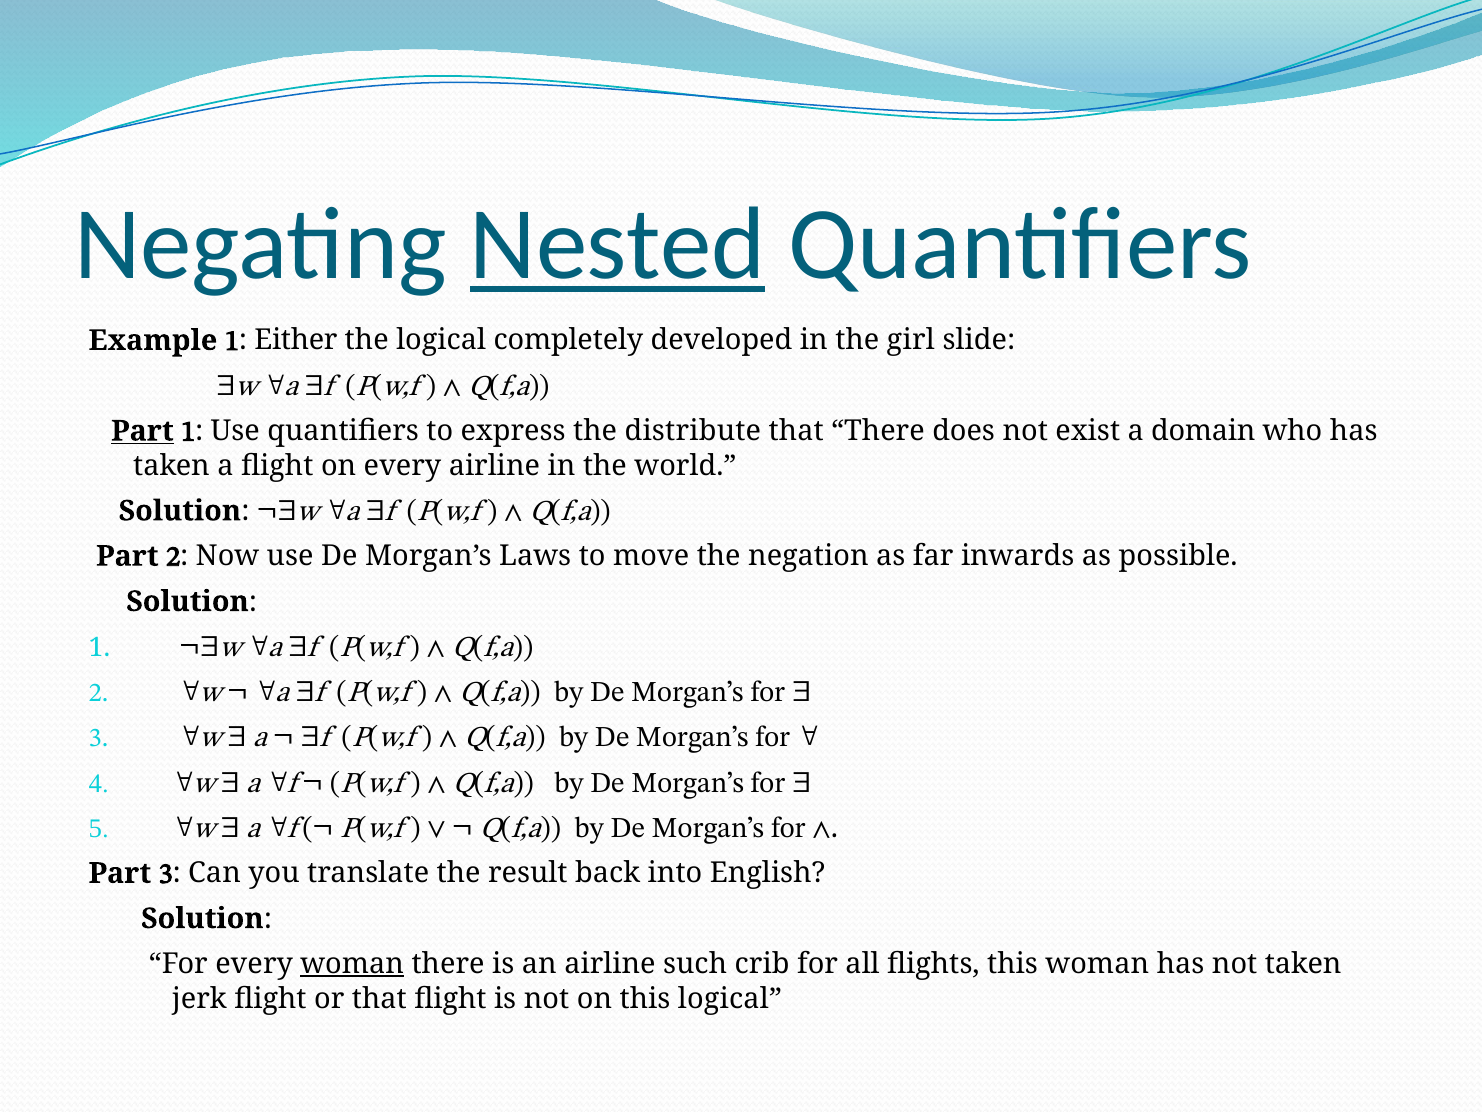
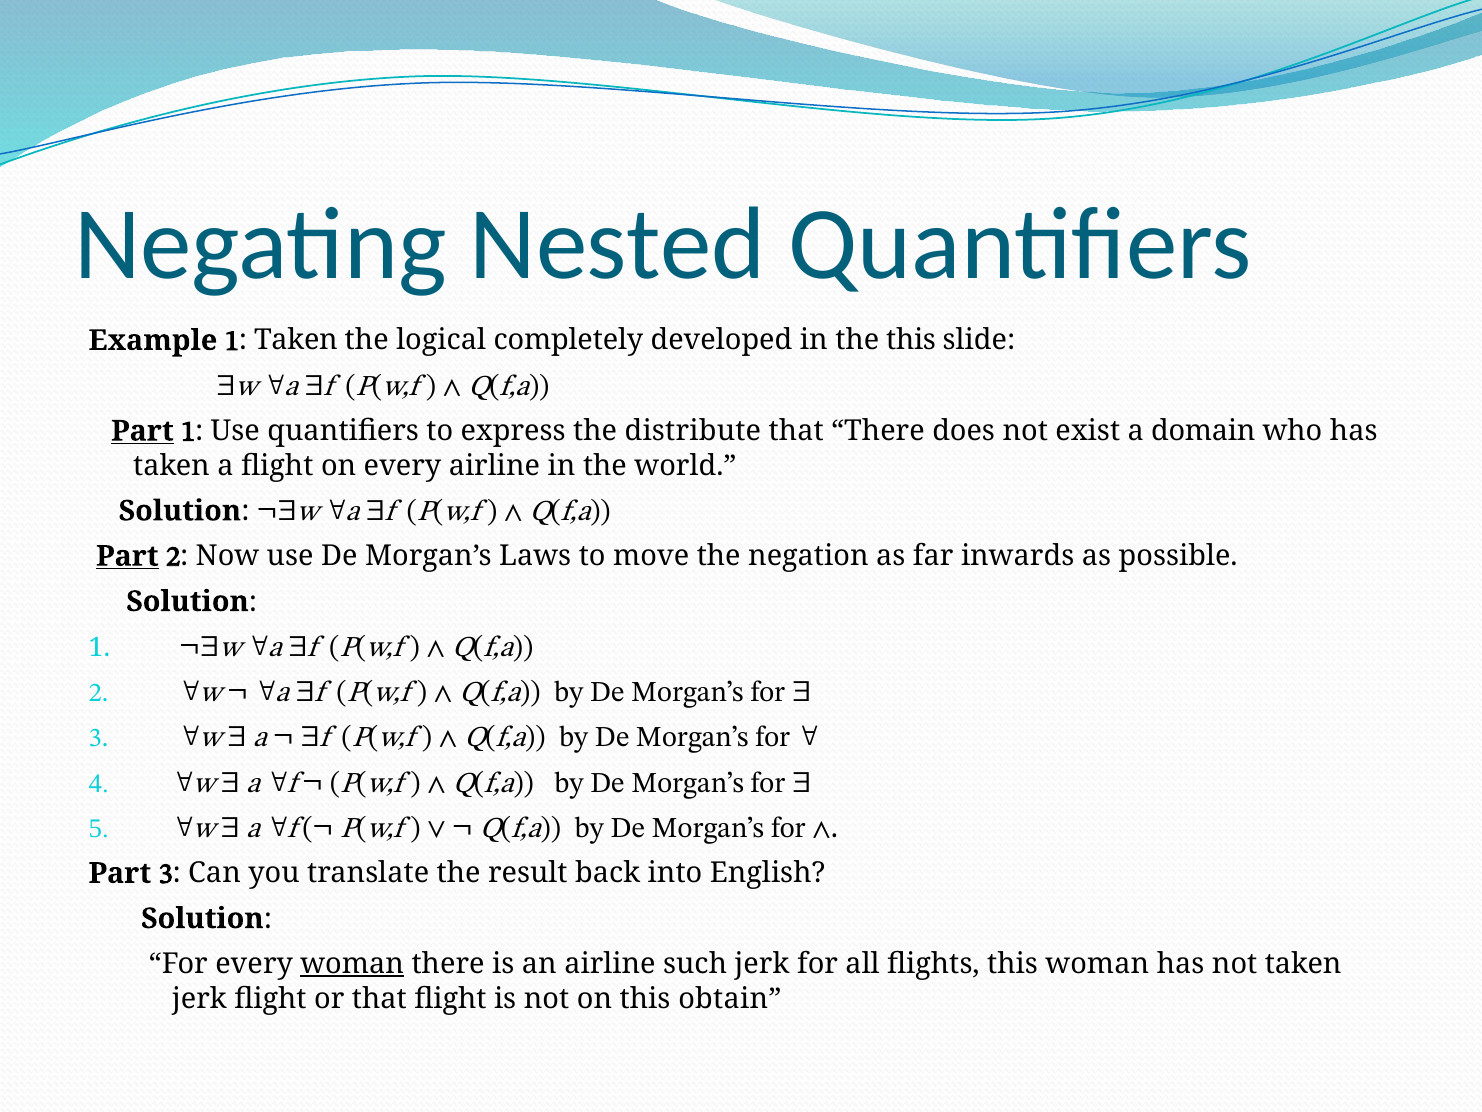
Nested underline: present -> none
Either at (296, 340): Either -> Taken
the girl: girl -> this
Part at (127, 556) underline: none -> present
such crib: crib -> jerk
this logical: logical -> obtain
